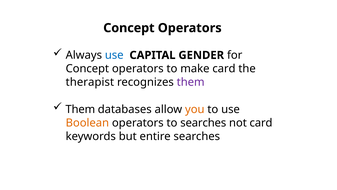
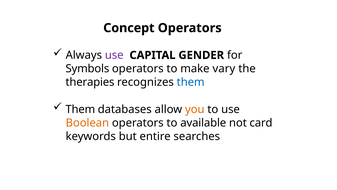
use at (114, 55) colour: blue -> purple
Concept at (87, 69): Concept -> Symbols
make card: card -> vary
therapist: therapist -> therapies
them at (191, 82) colour: purple -> blue
to searches: searches -> available
